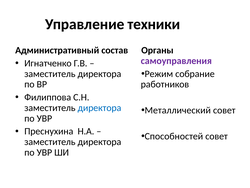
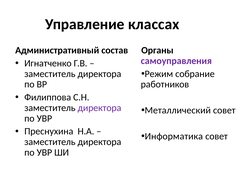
техники: техники -> классах
директора at (99, 108) colour: blue -> purple
Способностей: Способностей -> Информатика
